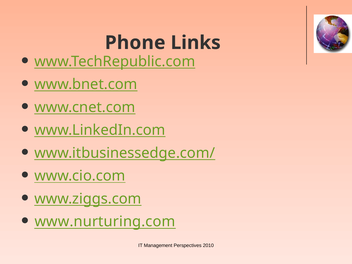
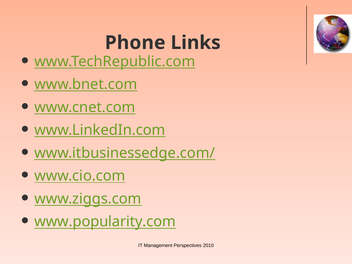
www.nurturing.com: www.nurturing.com -> www.popularity.com
